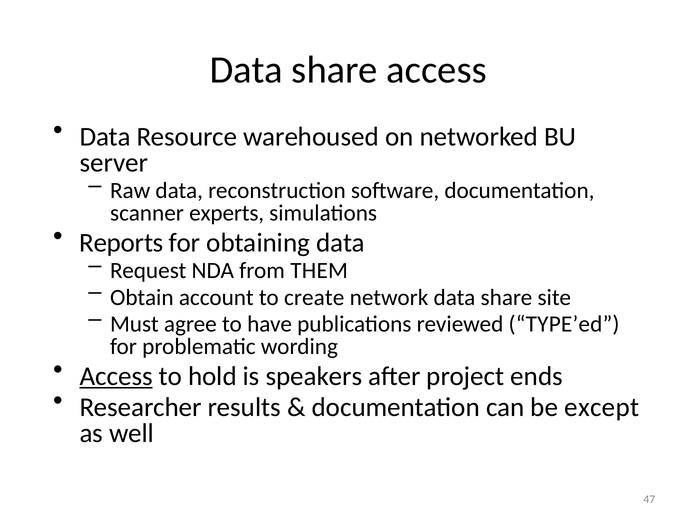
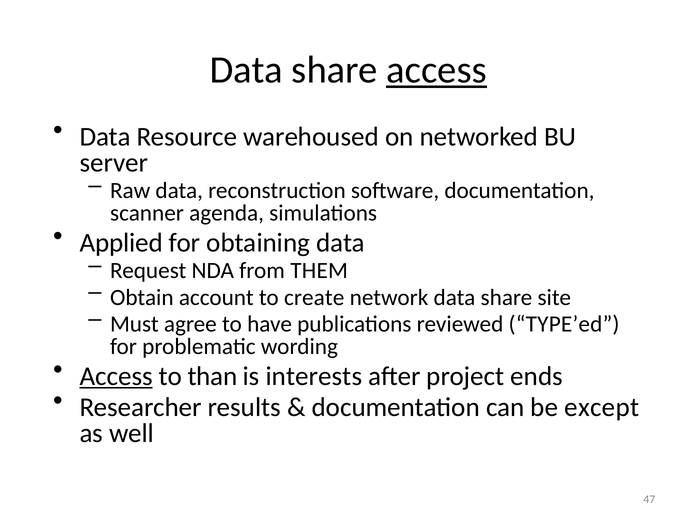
access at (437, 70) underline: none -> present
experts: experts -> agenda
Reports: Reports -> Applied
hold: hold -> than
speakers: speakers -> interests
